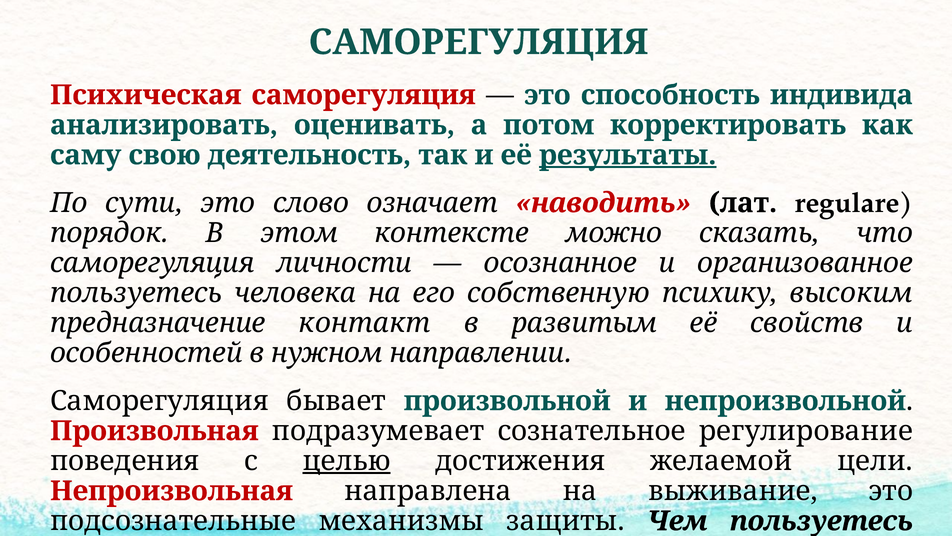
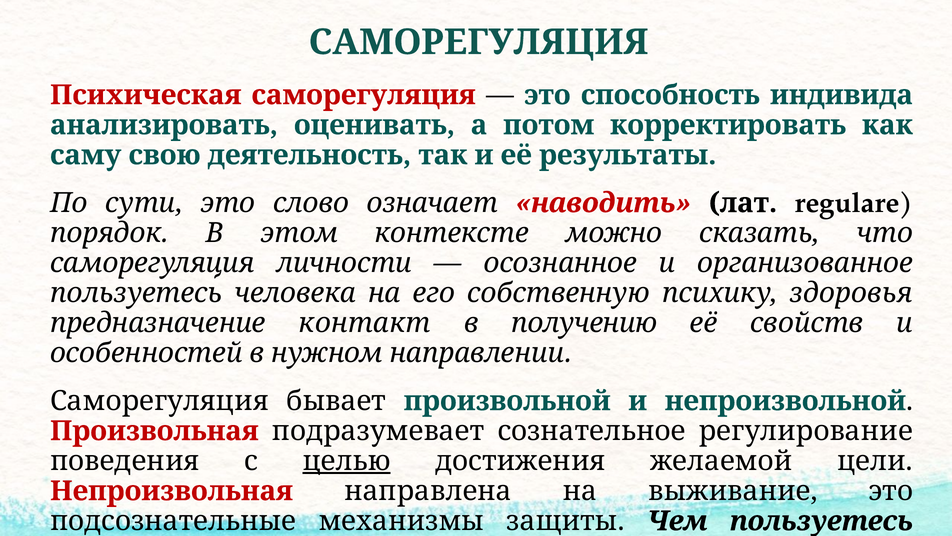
результаты underline: present -> none
высоким: высоким -> здоровья
развитым: развитым -> получению
